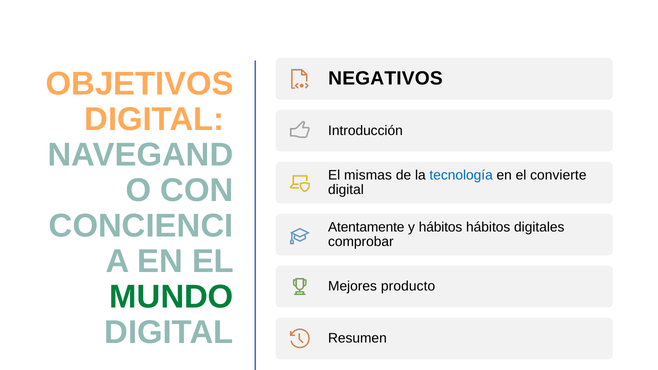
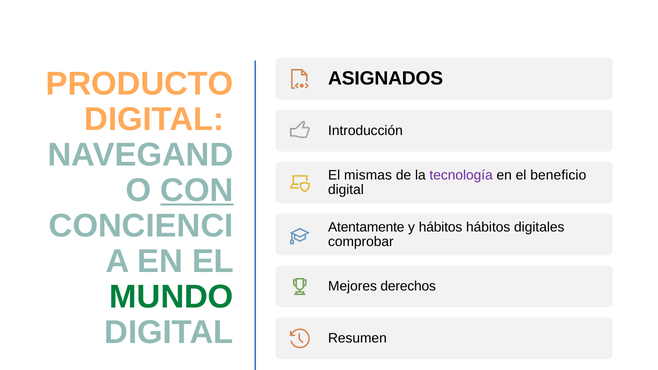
OBJETIVOS: OBJETIVOS -> PRODUCTO
NEGATIVOS: NEGATIVOS -> ASIGNADOS
tecnología colour: blue -> purple
convierte: convierte -> beneficio
CON underline: none -> present
producto: producto -> derechos
